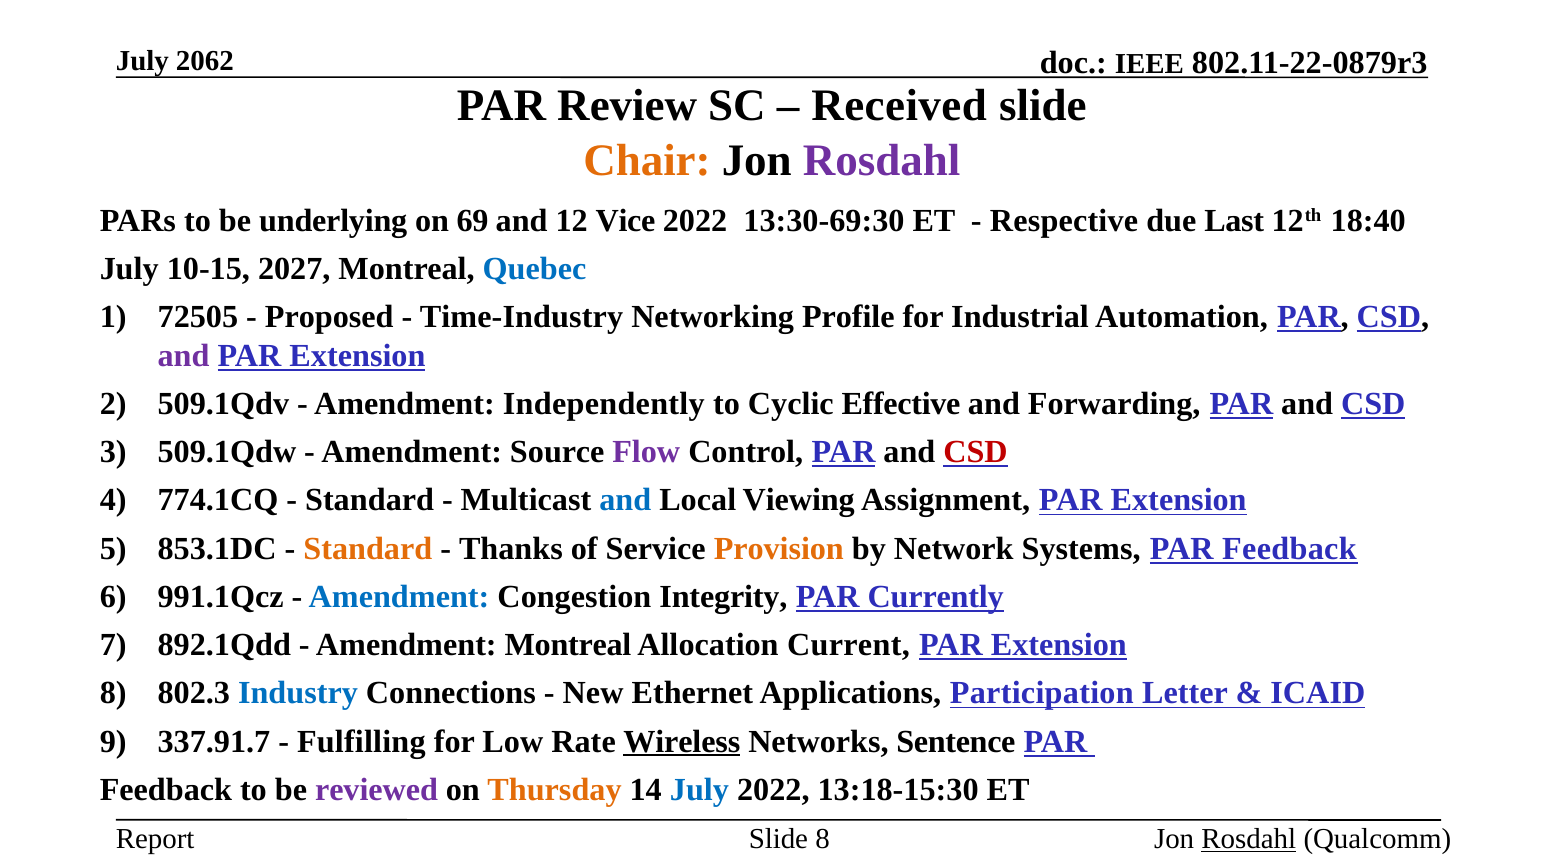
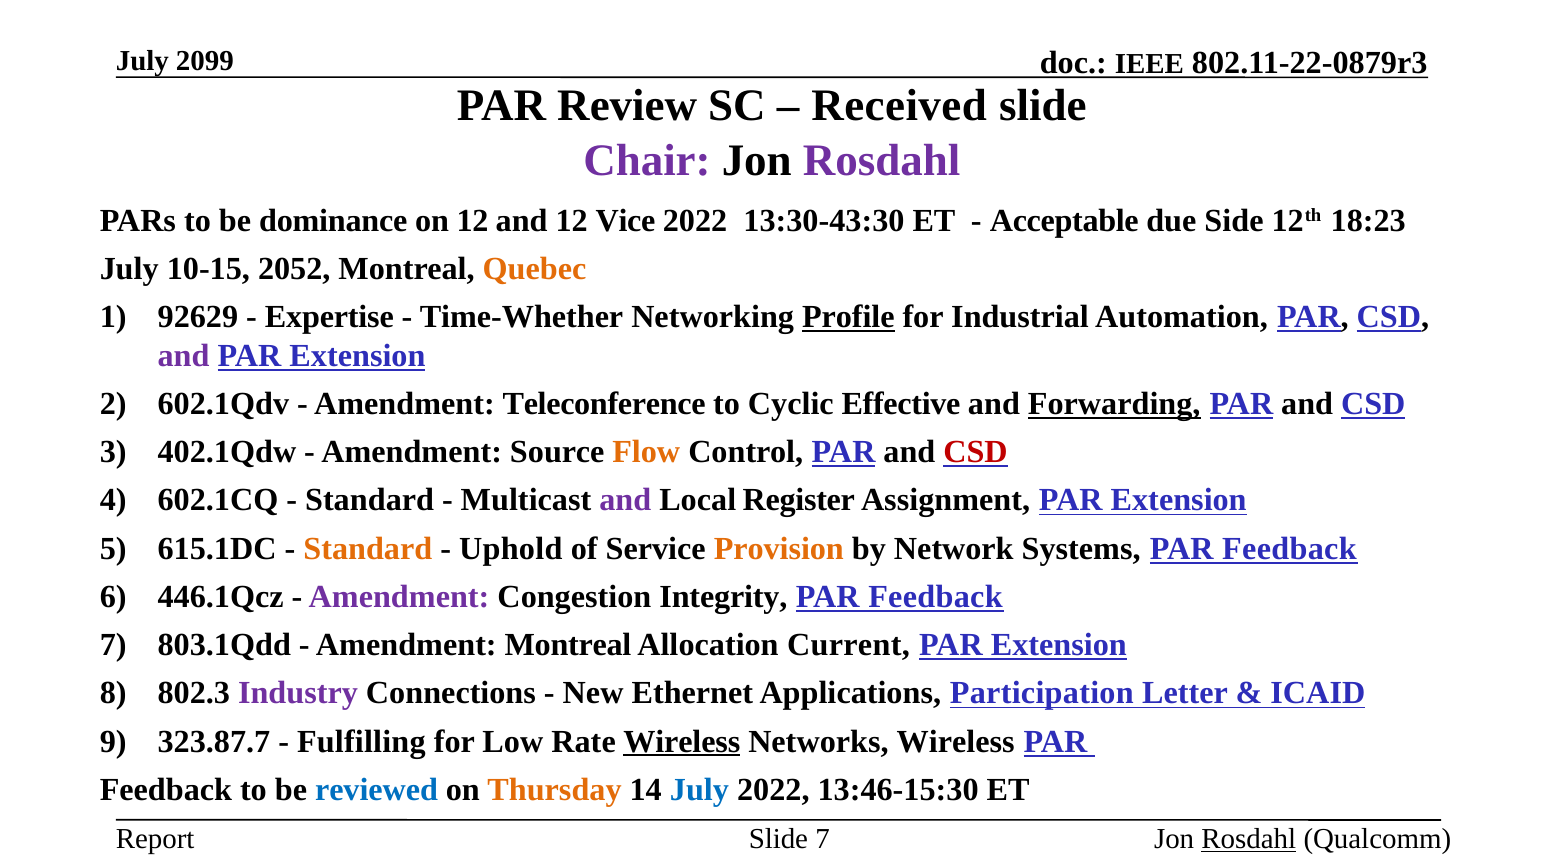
2062: 2062 -> 2099
Chair colour: orange -> purple
underlying: underlying -> dominance
on 69: 69 -> 12
13:30-69:30: 13:30-69:30 -> 13:30-43:30
Respective: Respective -> Acceptable
Last: Last -> Side
18:40: 18:40 -> 18:23
2027: 2027 -> 2052
Quebec colour: blue -> orange
72505: 72505 -> 92629
Proposed: Proposed -> Expertise
Time-Industry: Time-Industry -> Time-Whether
Profile underline: none -> present
509.1Qdv: 509.1Qdv -> 602.1Qdv
Independently: Independently -> Teleconference
Forwarding underline: none -> present
509.1Qdw: 509.1Qdw -> 402.1Qdw
Flow colour: purple -> orange
774.1CQ: 774.1CQ -> 602.1CQ
and at (625, 501) colour: blue -> purple
Viewing: Viewing -> Register
853.1DC: 853.1DC -> 615.1DC
Thanks: Thanks -> Uphold
991.1Qcz: 991.1Qcz -> 446.1Qcz
Amendment at (399, 597) colour: blue -> purple
Currently at (936, 597): Currently -> Feedback
892.1Qdd: 892.1Qdd -> 803.1Qdd
Industry colour: blue -> purple
337.91.7: 337.91.7 -> 323.87.7
Networks Sentence: Sentence -> Wireless
reviewed colour: purple -> blue
13:18-15:30: 13:18-15:30 -> 13:46-15:30
Slide 8: 8 -> 7
